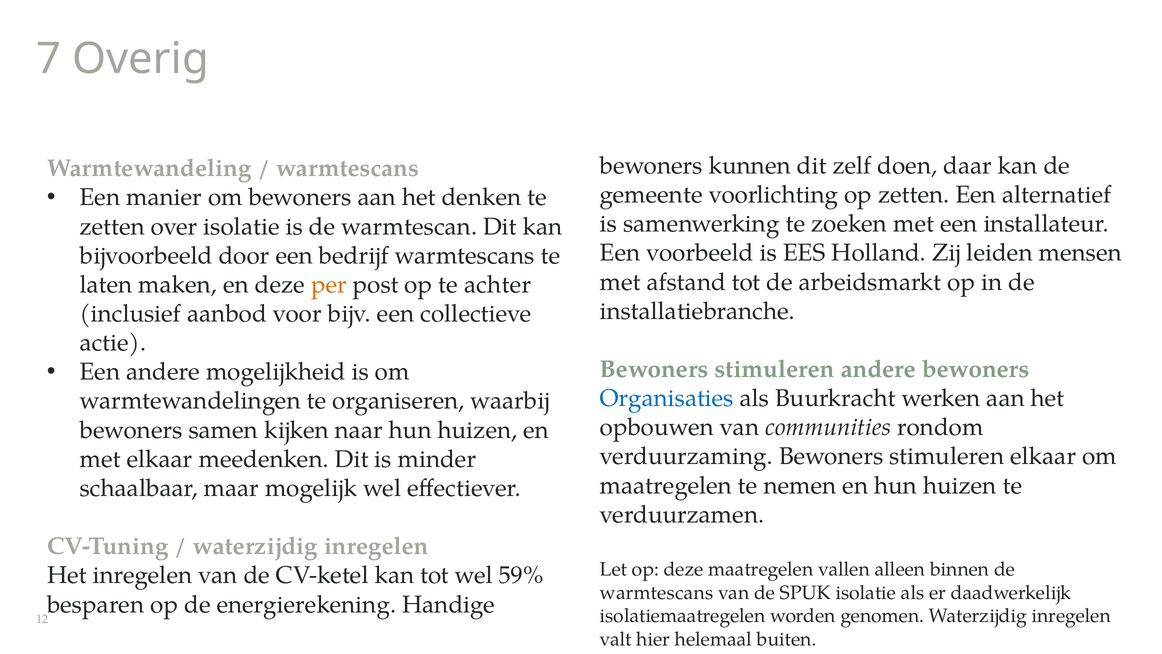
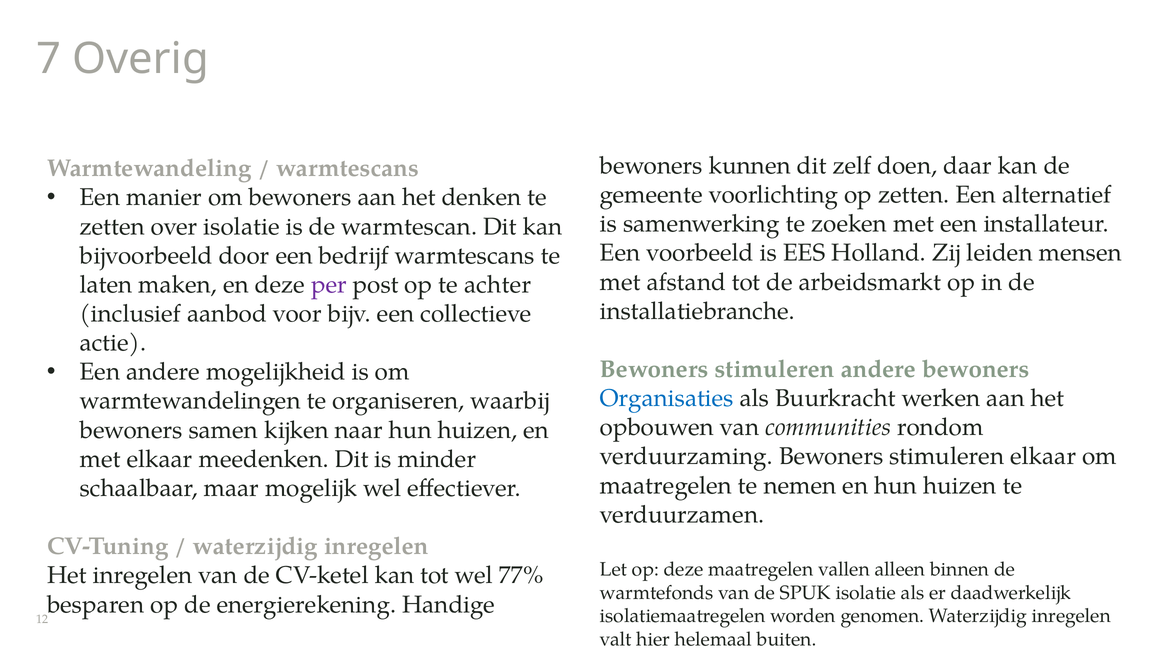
per colour: orange -> purple
59%: 59% -> 77%
warmtescans at (657, 592): warmtescans -> warmtefonds
